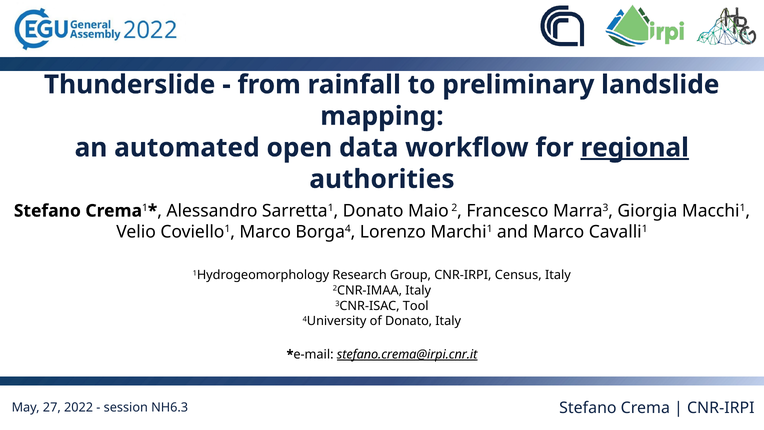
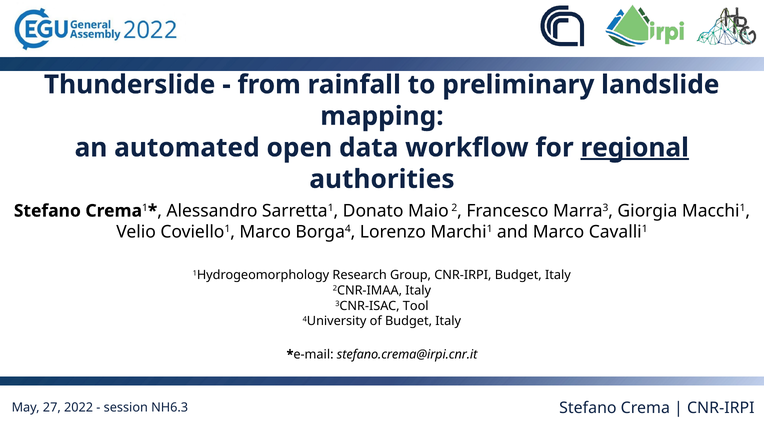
CNR-IRPI Census: Census -> Budget
of Donato: Donato -> Budget
stefano.crema@irpi.cnr.it underline: present -> none
